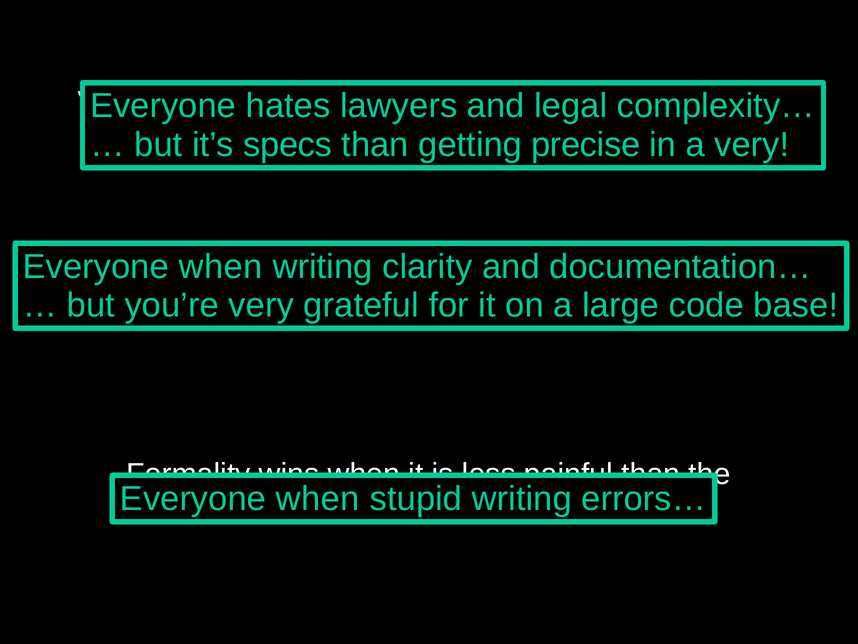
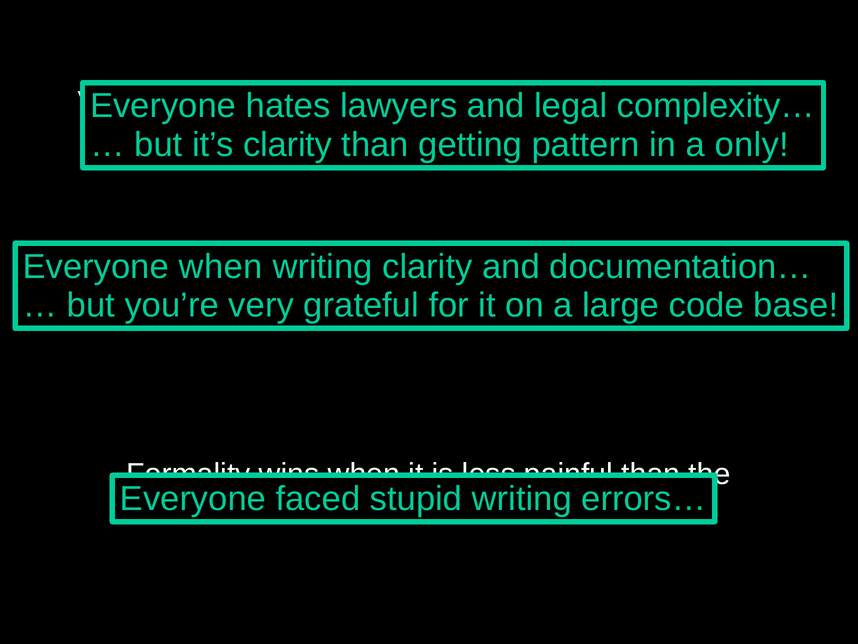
it’s specs: specs -> clarity
precise: precise -> pattern
a very: very -> only
when at (318, 498): when -> faced
